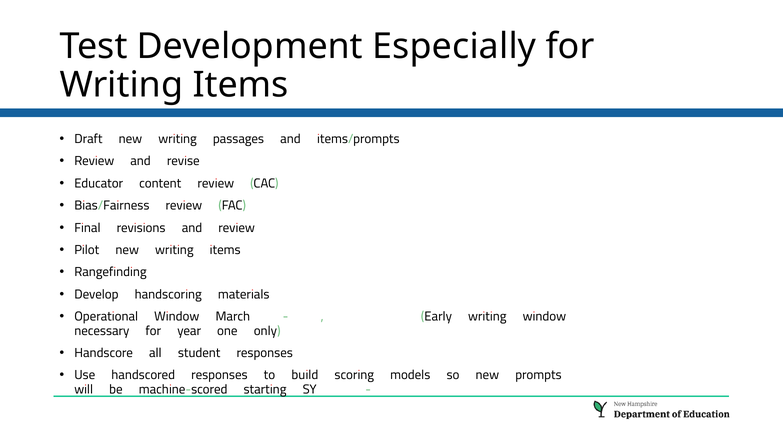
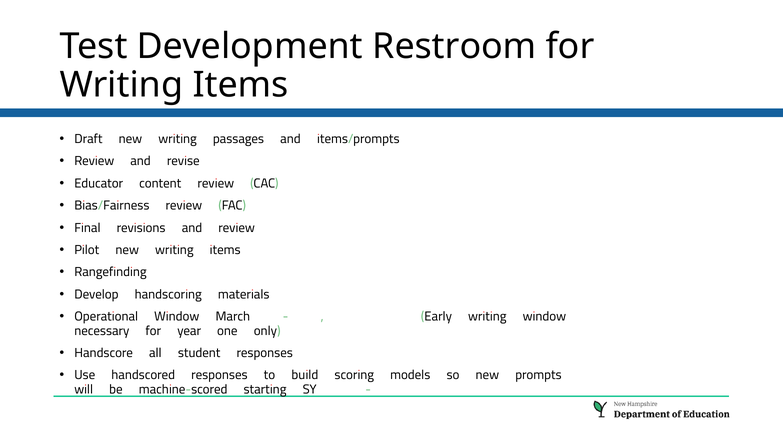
Especially: Especially -> Restroom
